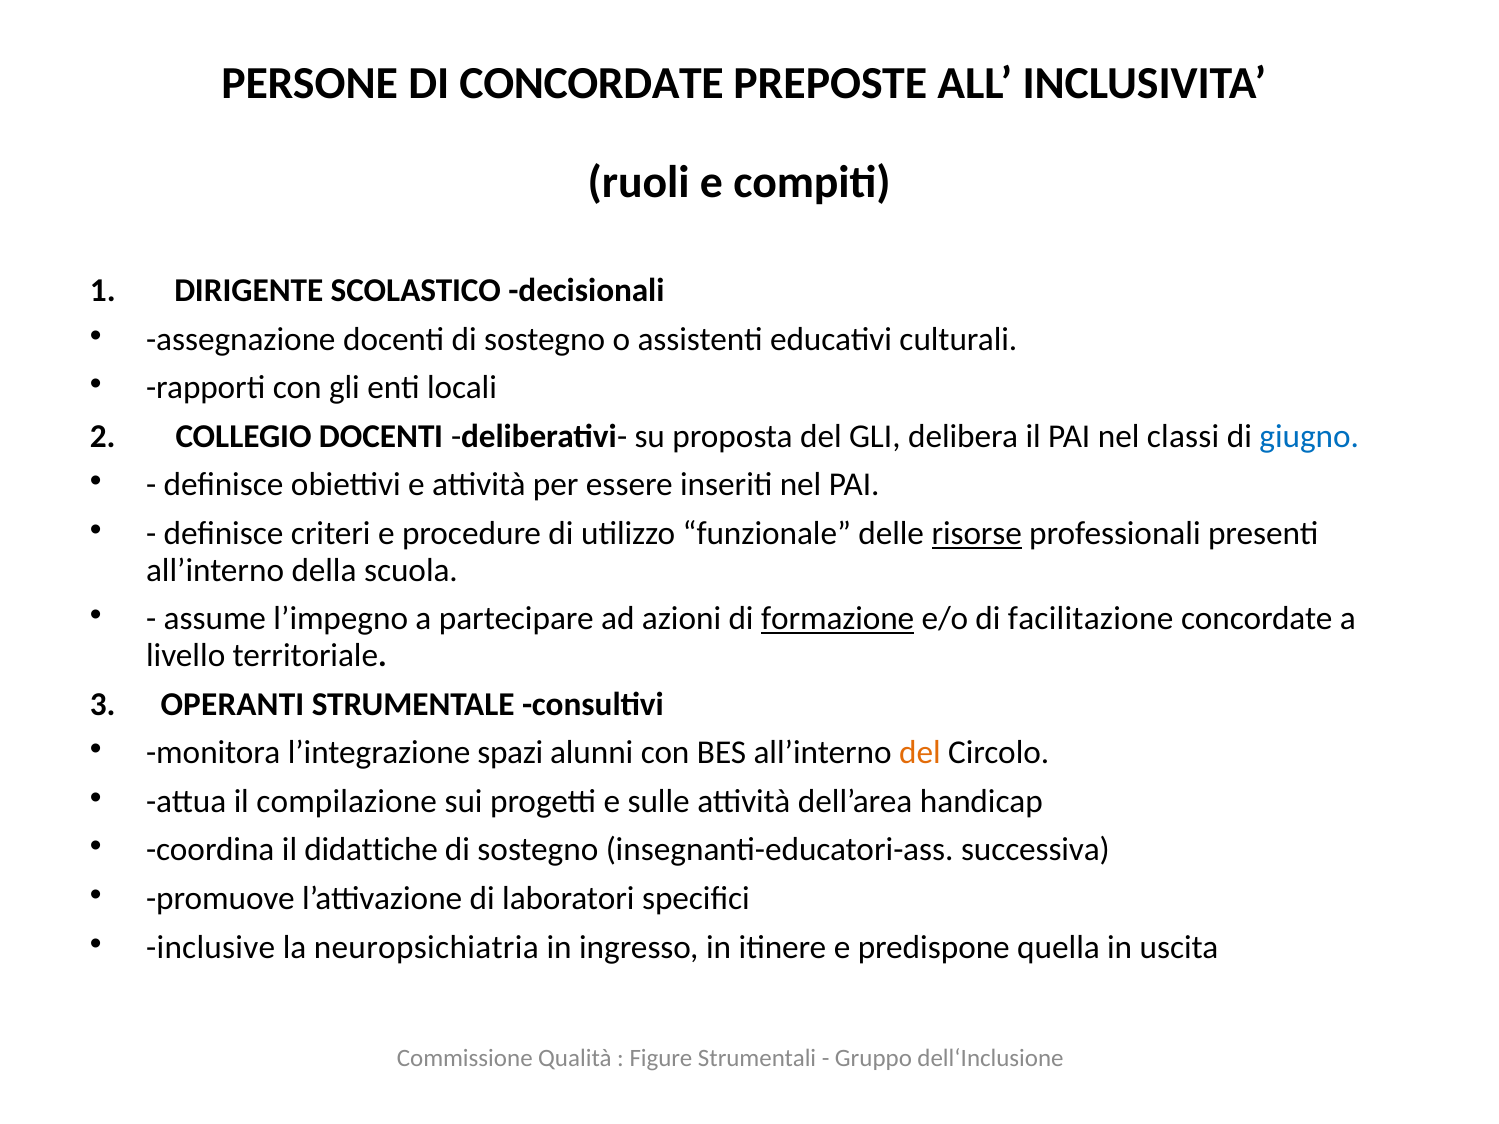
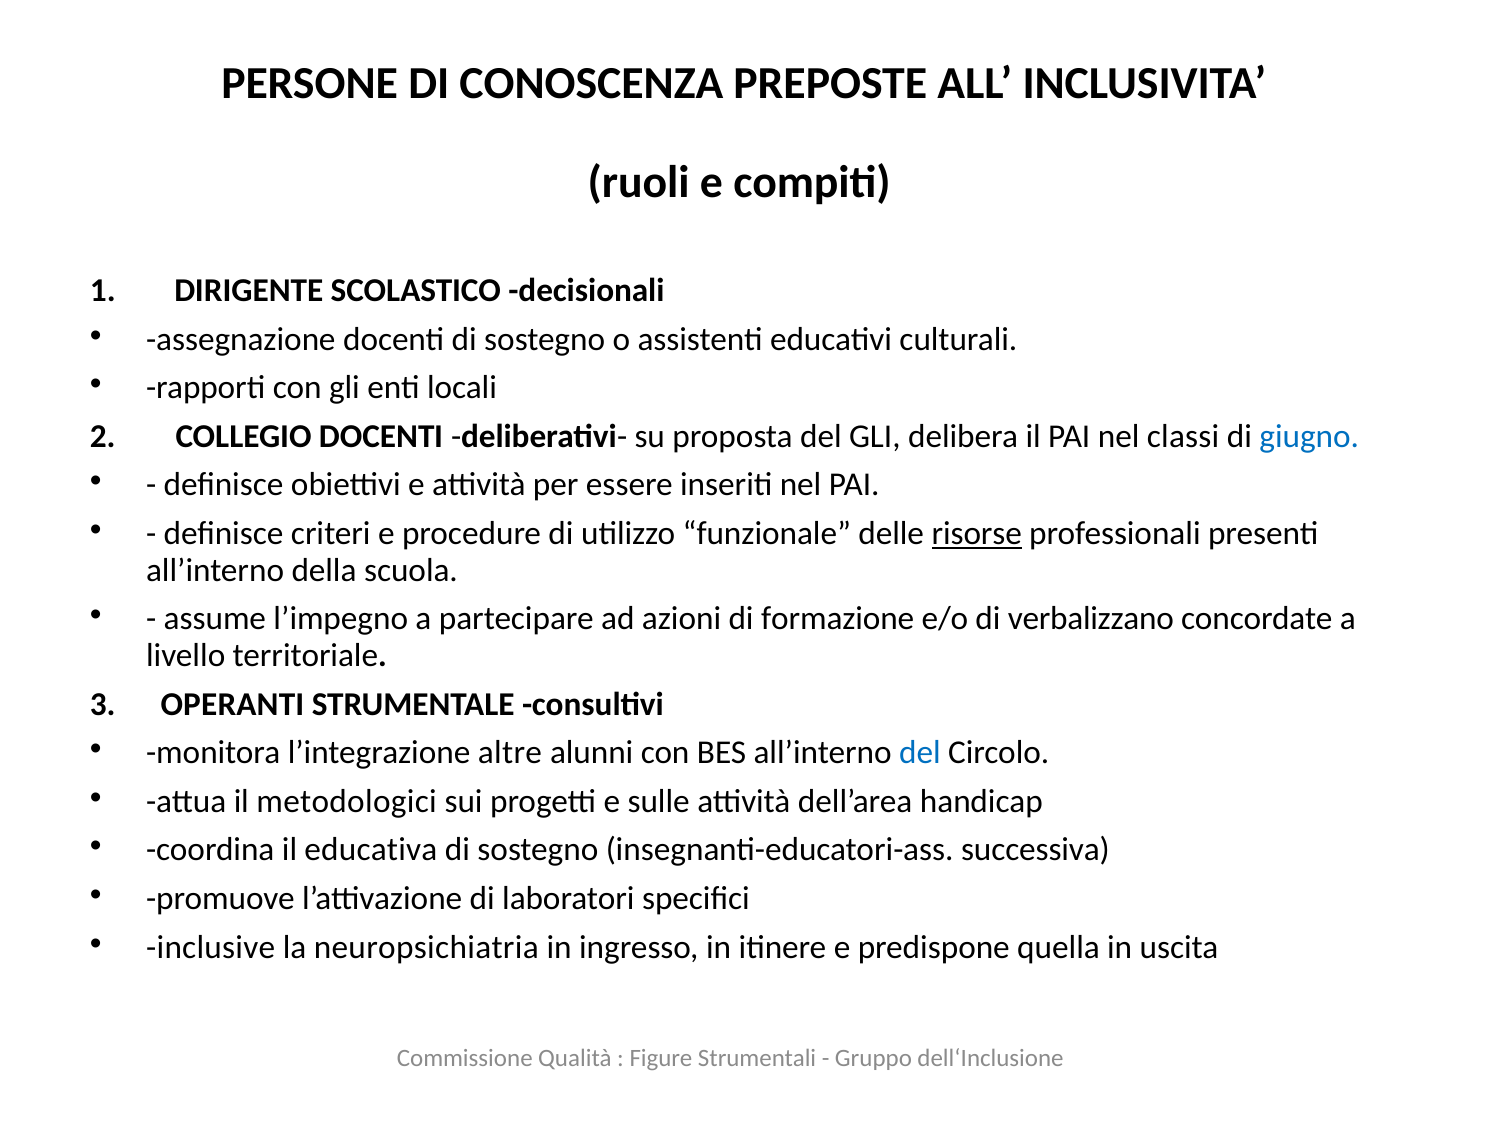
DI CONCORDATE: CONCORDATE -> CONOSCENZA
formazione underline: present -> none
facilitazione: facilitazione -> verbalizzano
spazi: spazi -> altre
del at (920, 753) colour: orange -> blue
compilazione: compilazione -> metodologici
didattiche: didattiche -> educativa
